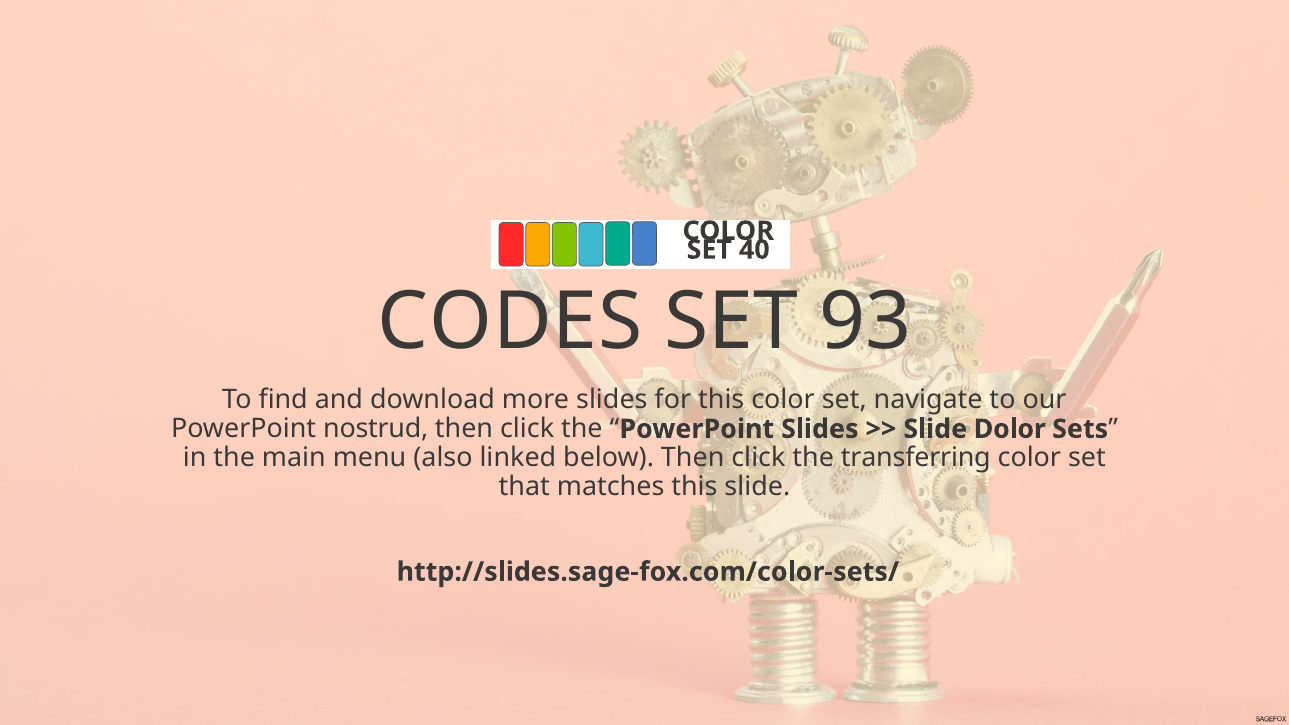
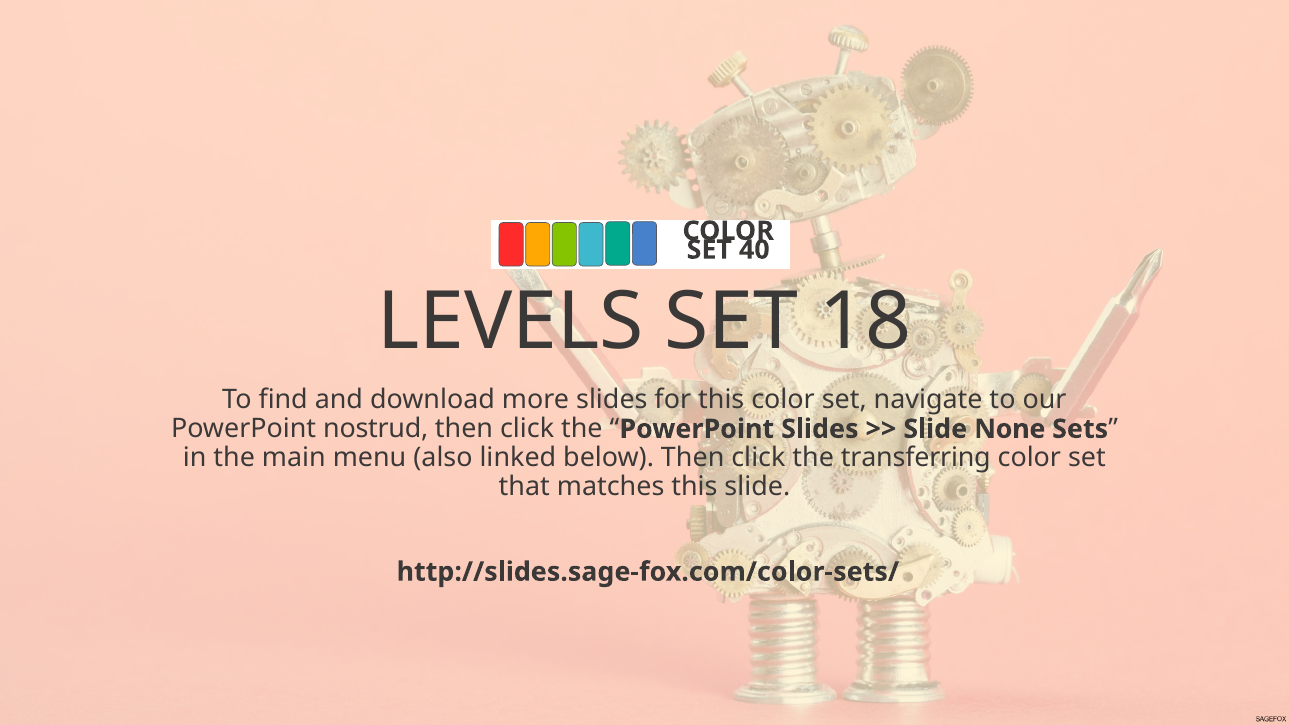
CODES: CODES -> LEVELS
93: 93 -> 18
Dolor: Dolor -> None
